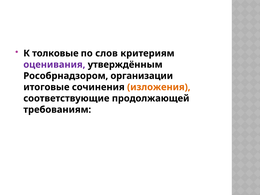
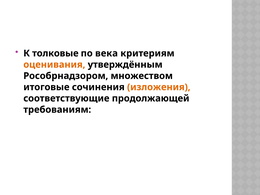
слов: слов -> века
оценивания colour: purple -> orange
организации: организации -> множеством
